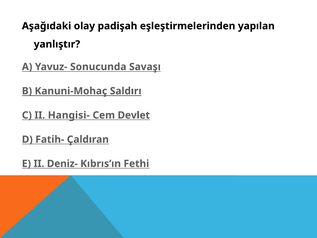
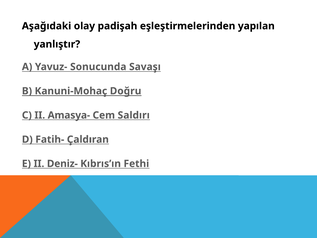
Saldırı: Saldırı -> Doğru
Hangisi-: Hangisi- -> Amasya-
Devlet: Devlet -> Saldırı
